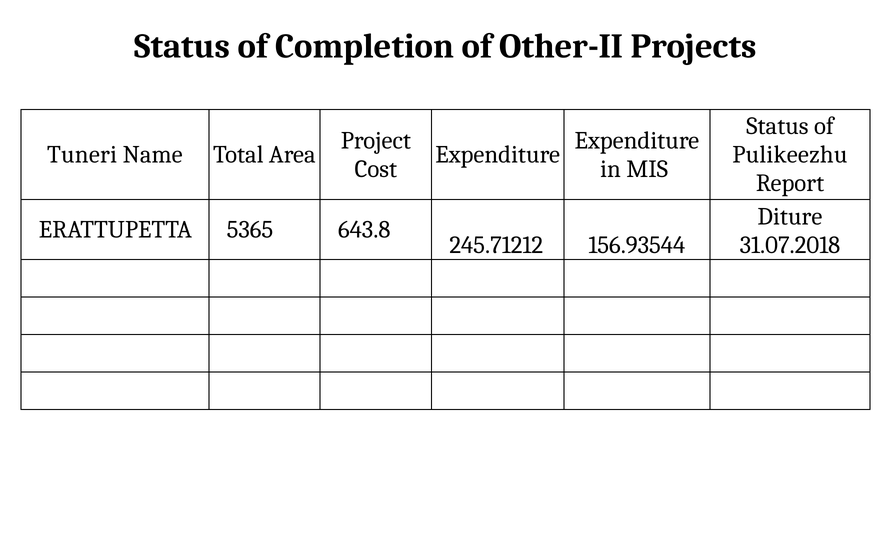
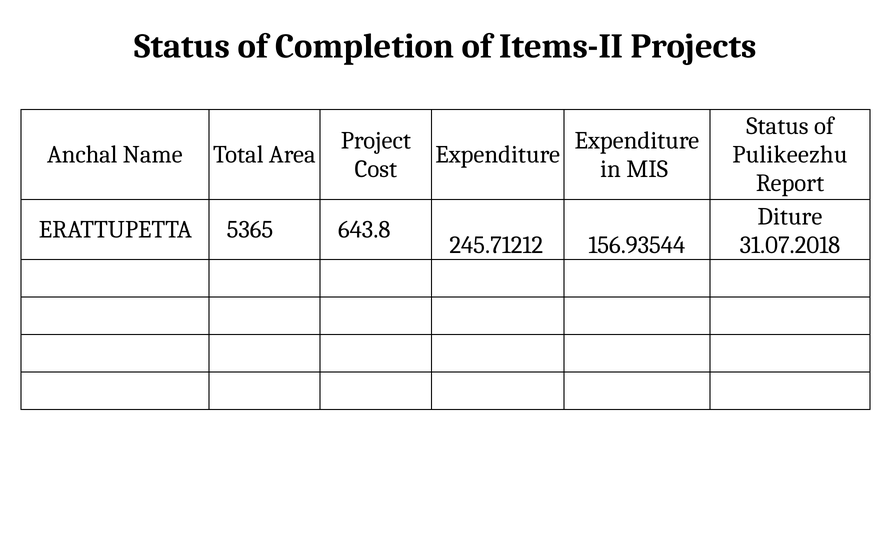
Other-II: Other-II -> Items-II
Tuneri: Tuneri -> Anchal
